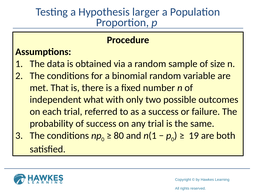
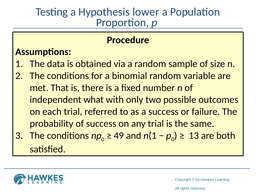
larger: larger -> lower
80: 80 -> 49
19: 19 -> 13
